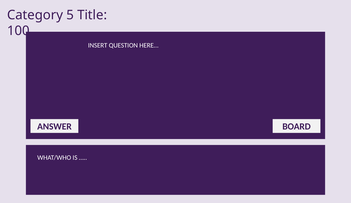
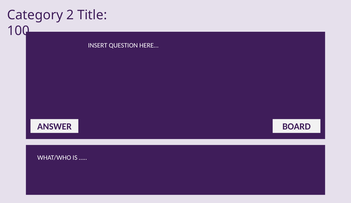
5: 5 -> 2
